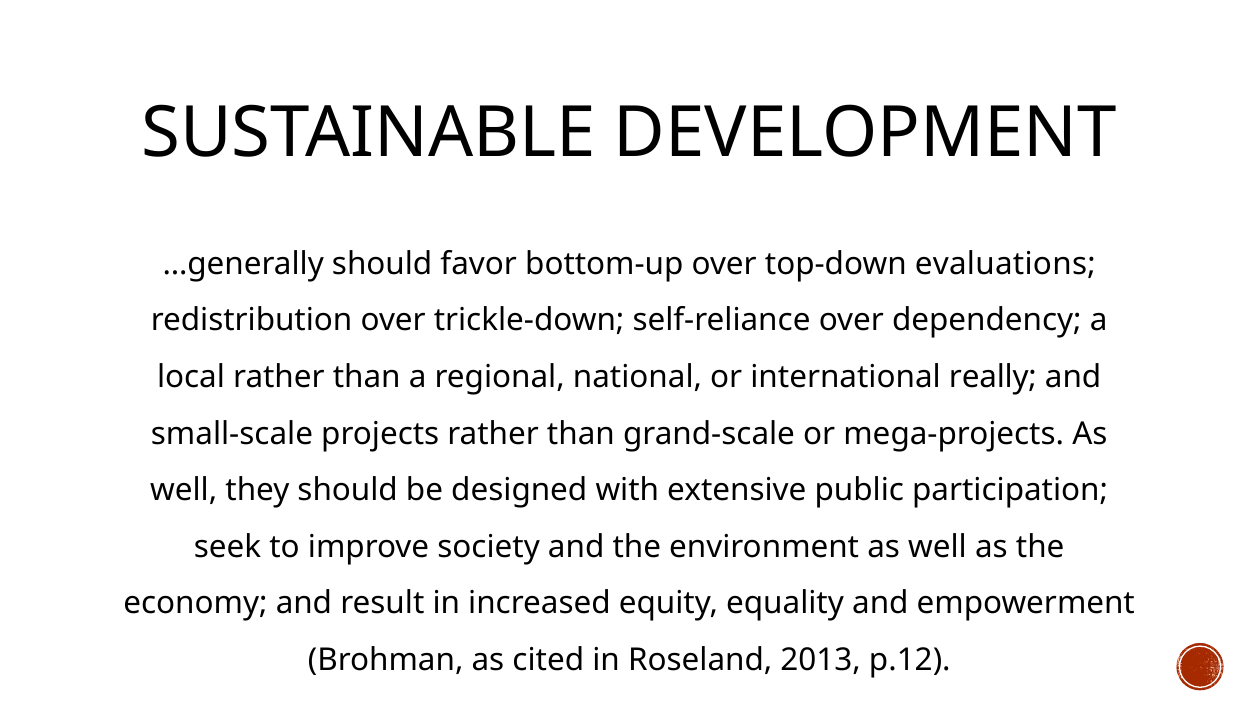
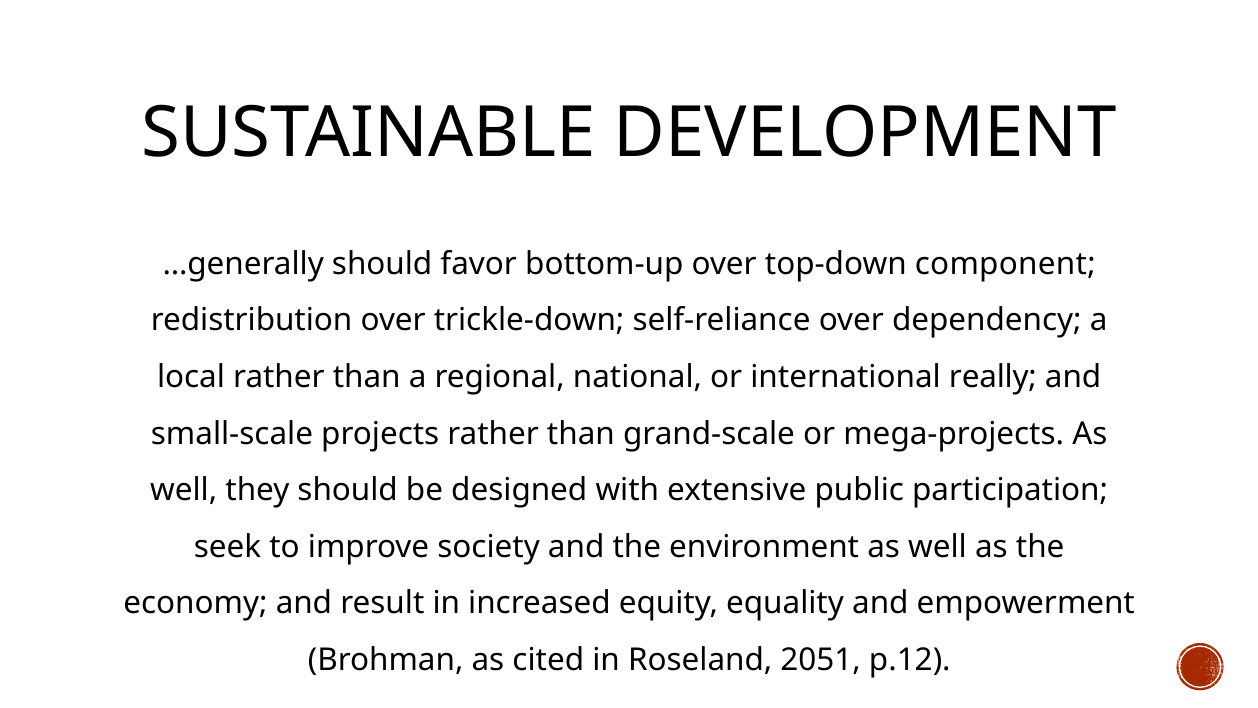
evaluations: evaluations -> component
2013: 2013 -> 2051
